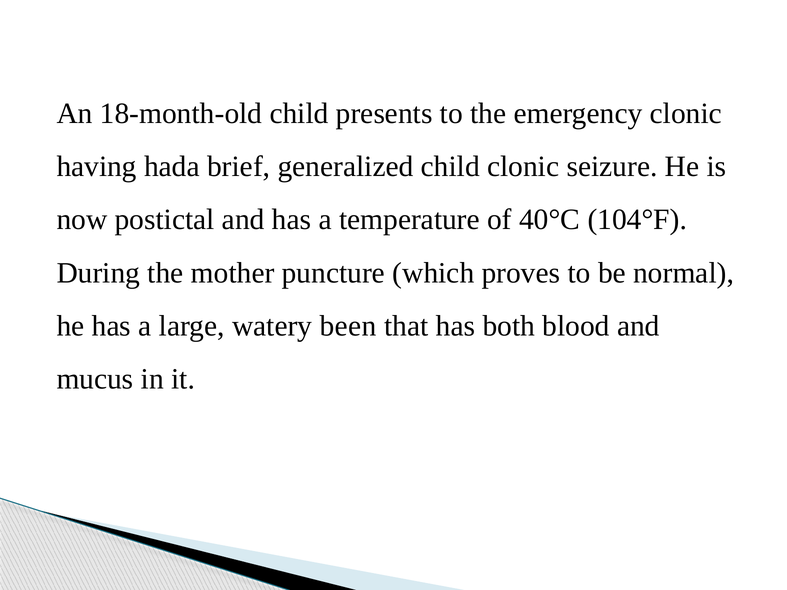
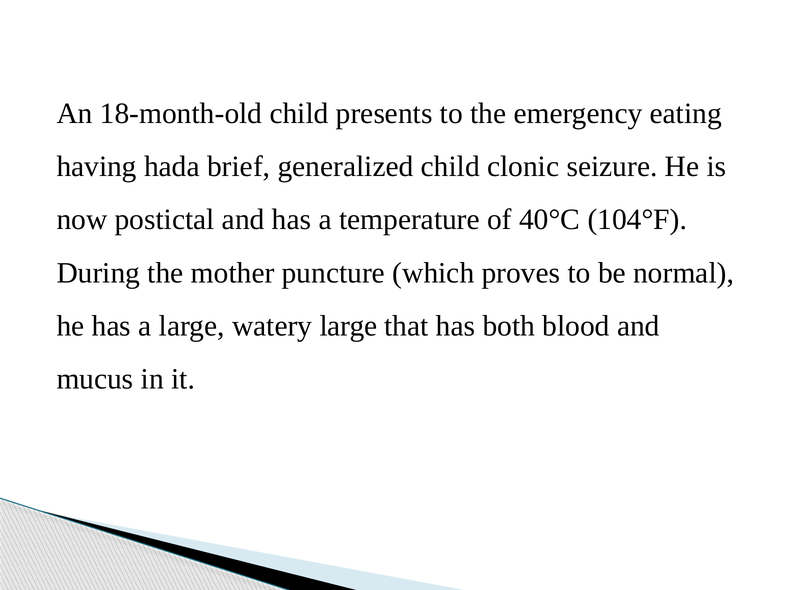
emergency clonic: clonic -> eating
watery been: been -> large
